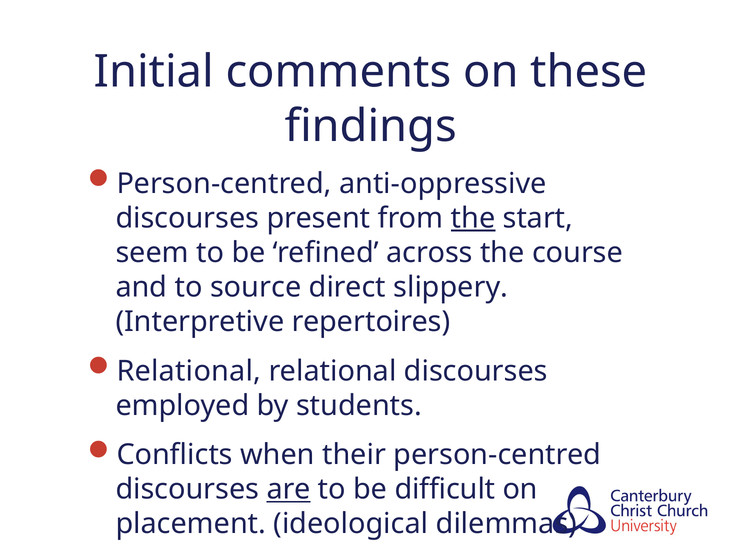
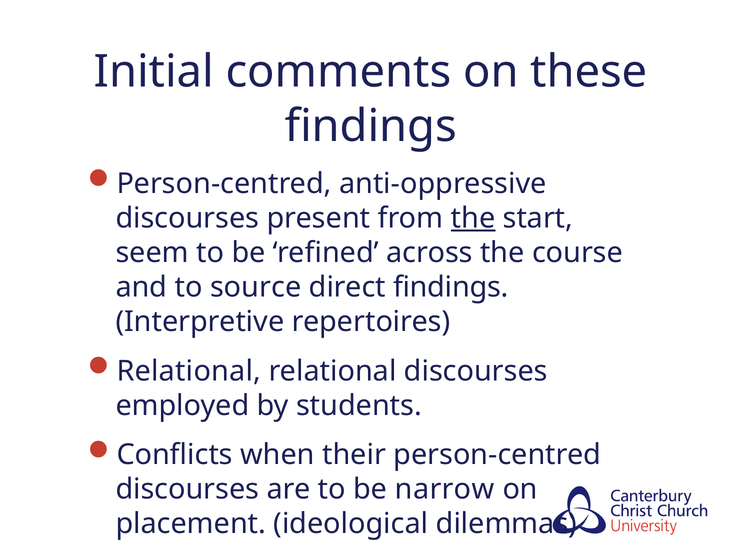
direct slippery: slippery -> findings
are underline: present -> none
difficult: difficult -> narrow
